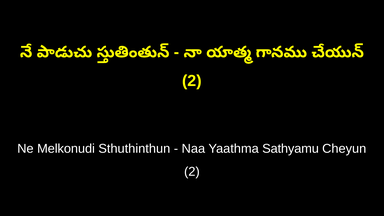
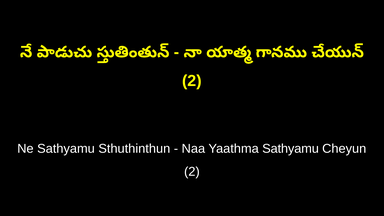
Ne Melkonudi: Melkonudi -> Sathyamu
